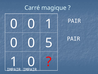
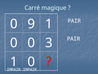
0 at (31, 24): 0 -> 9
5: 5 -> 3
